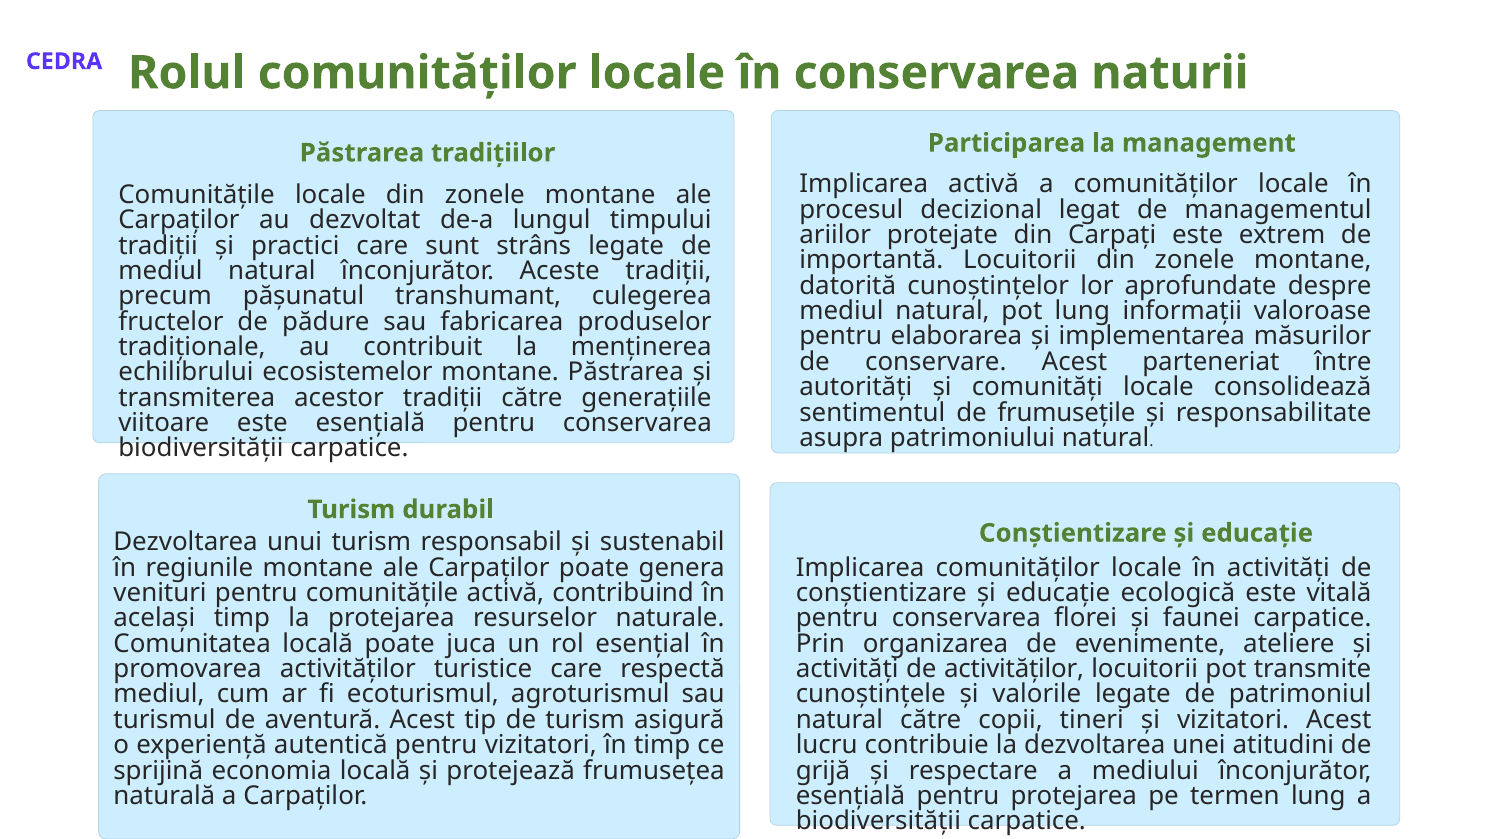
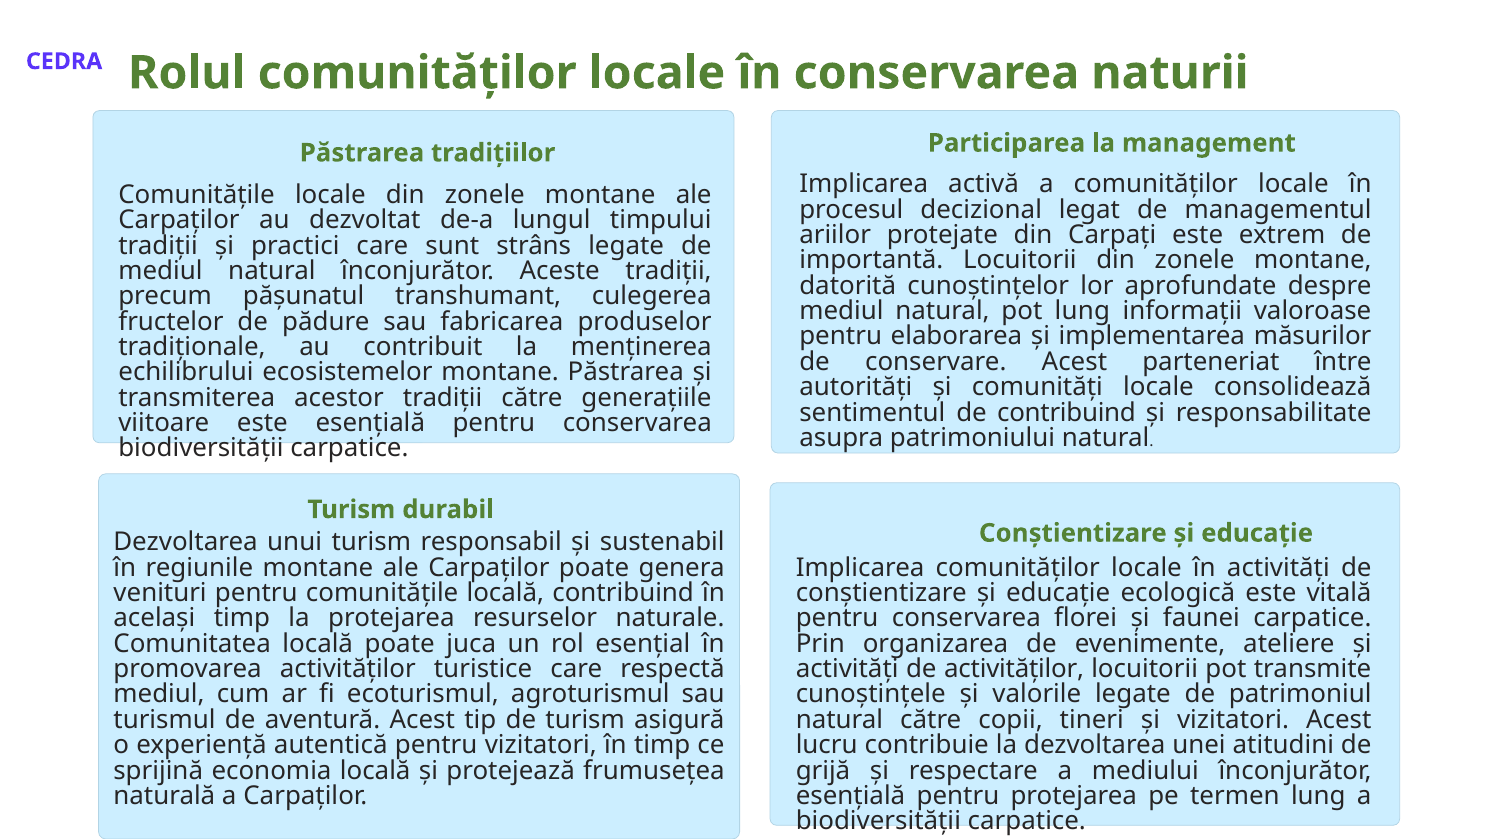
de frumusețile: frumusețile -> contribuind
comunitățile activă: activă -> locală
